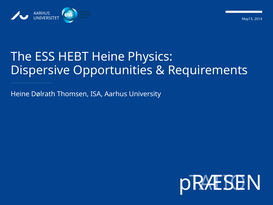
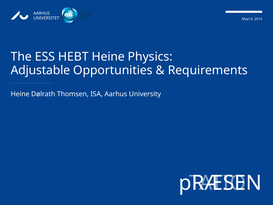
Dispersive: Dispersive -> Adjustable
